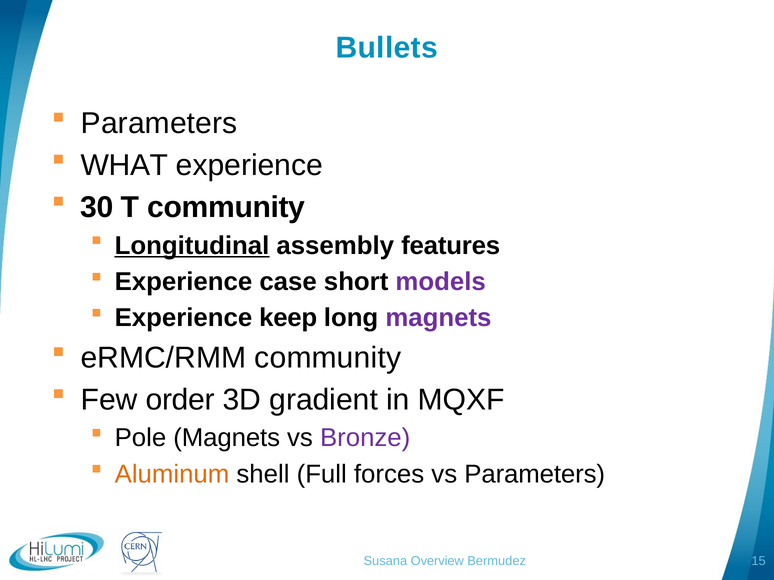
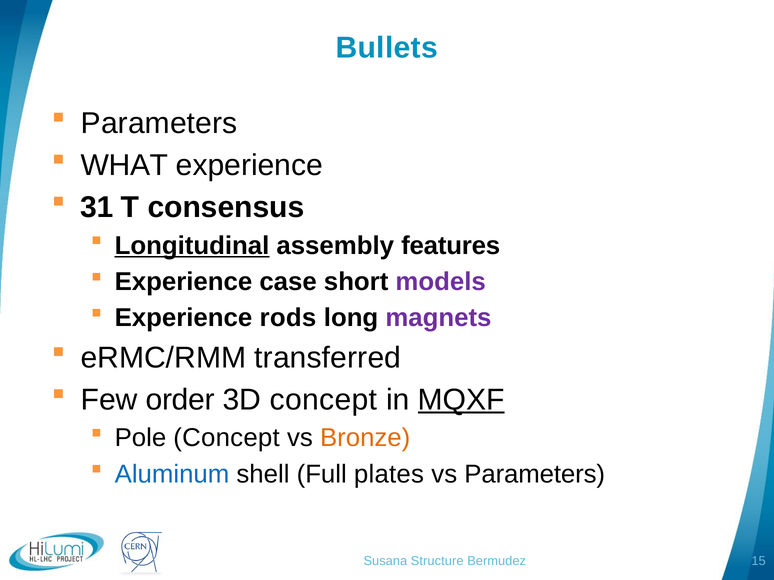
30: 30 -> 31
T community: community -> consensus
keep: keep -> rods
eRMC/RMM community: community -> transferred
3D gradient: gradient -> concept
MQXF underline: none -> present
Pole Magnets: Magnets -> Concept
Bronze colour: purple -> orange
Aluminum colour: orange -> blue
forces: forces -> plates
Overview: Overview -> Structure
